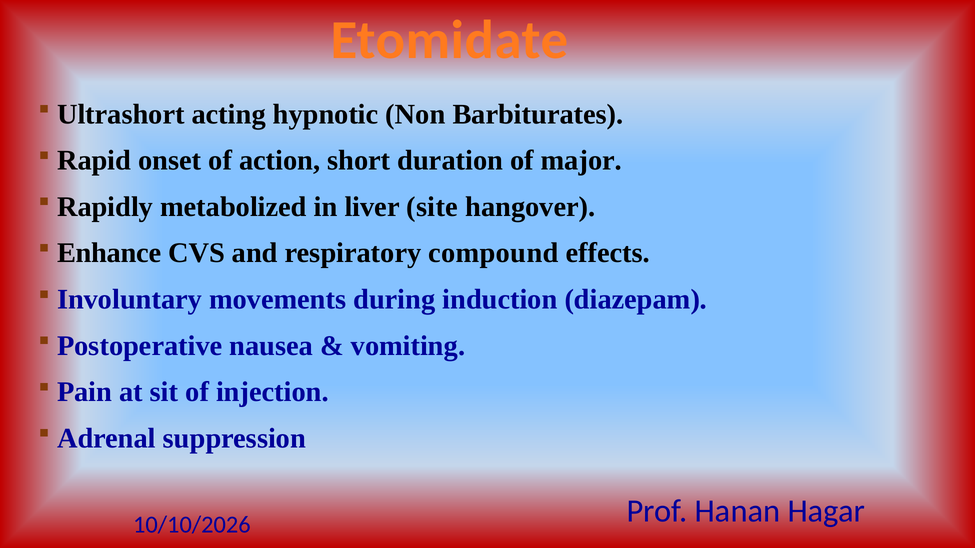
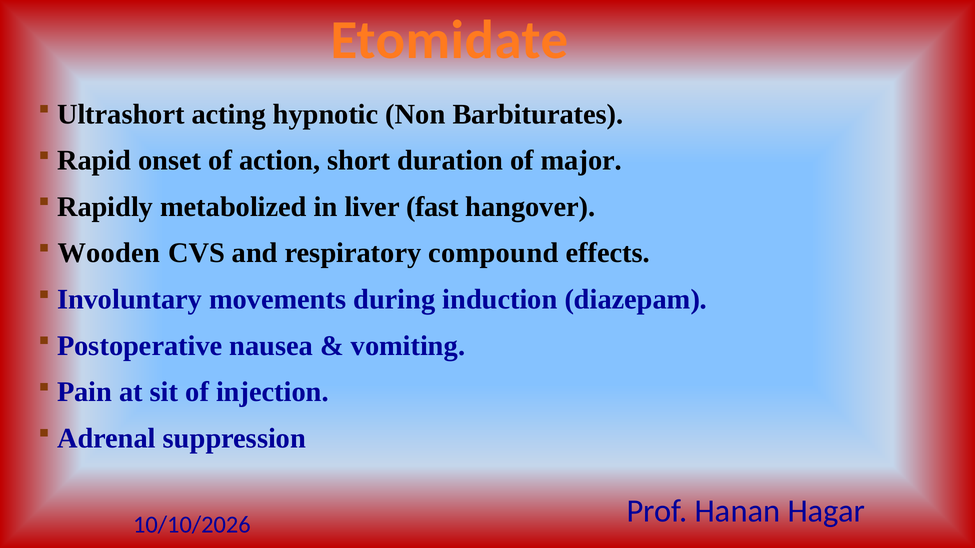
site: site -> fast
Enhance: Enhance -> Wooden
